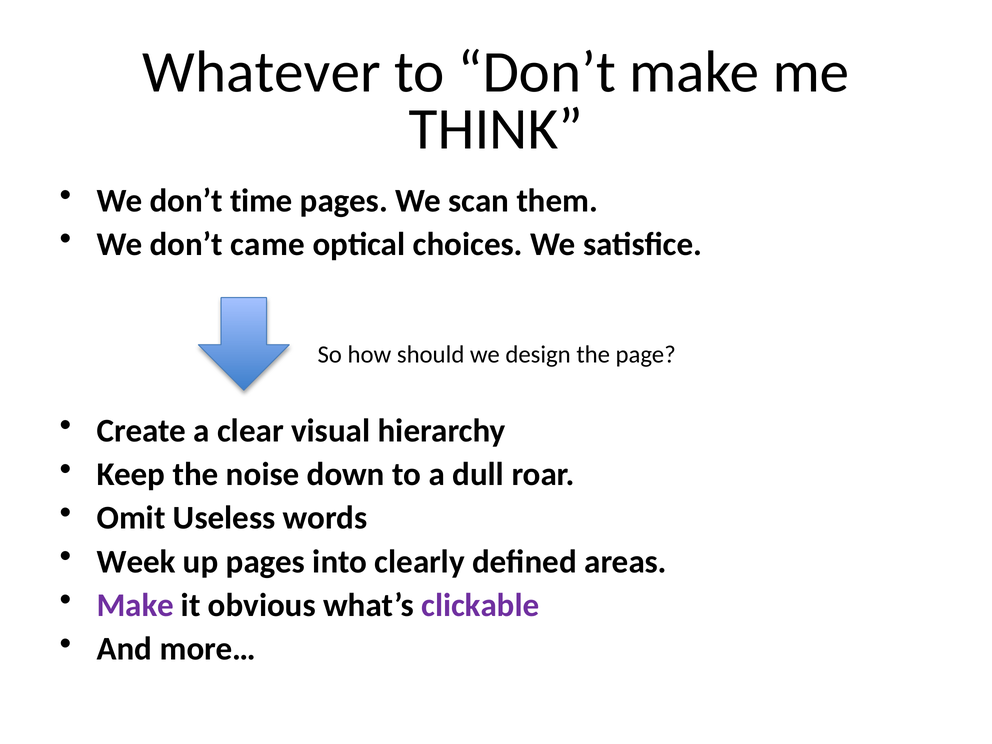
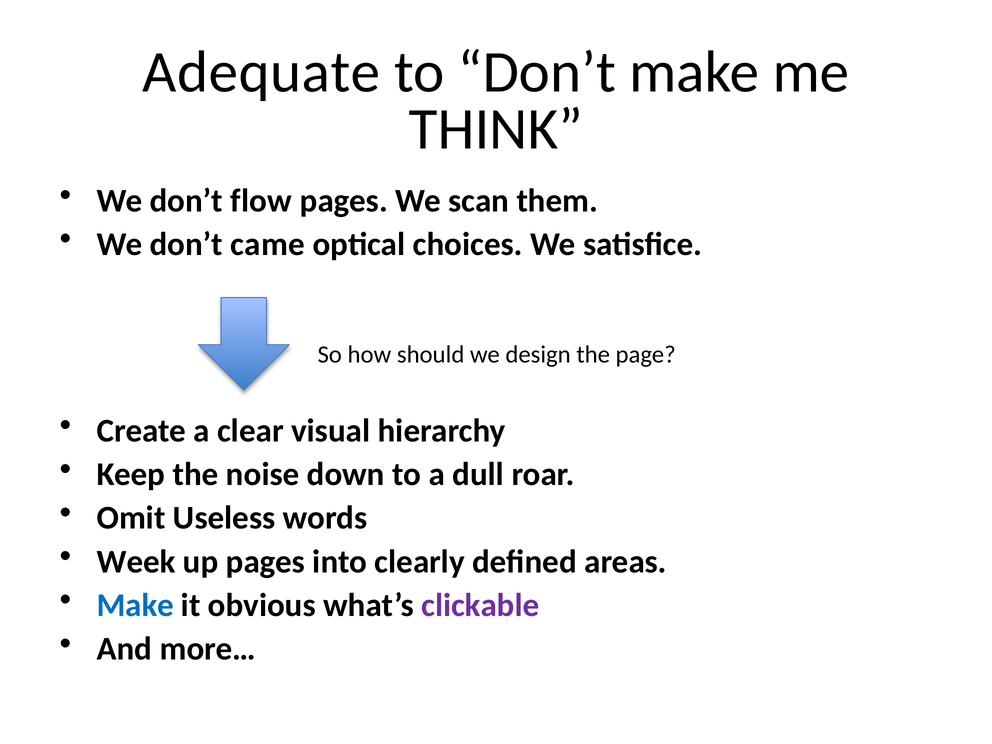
Whatever: Whatever -> Adequate
time: time -> flow
Make at (135, 605) colour: purple -> blue
